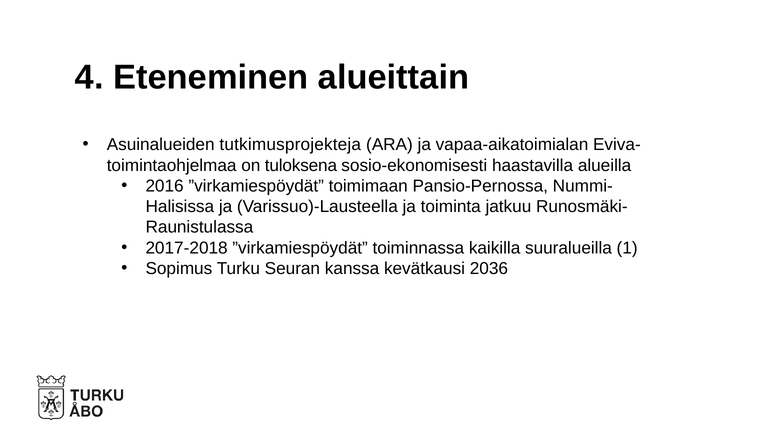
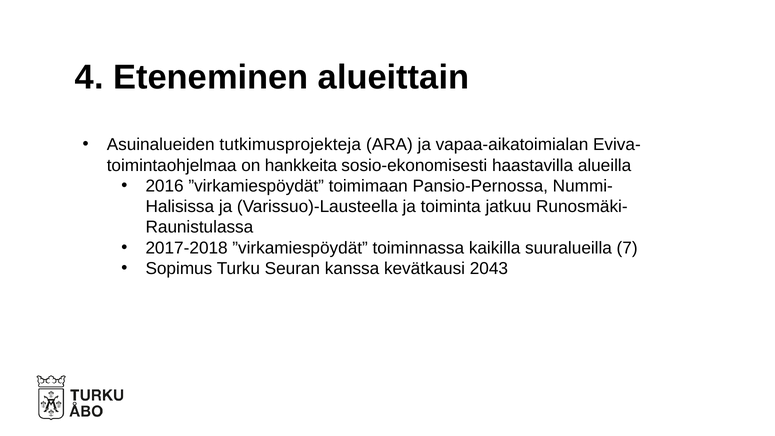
tuloksena: tuloksena -> hankkeita
1: 1 -> 7
2036: 2036 -> 2043
